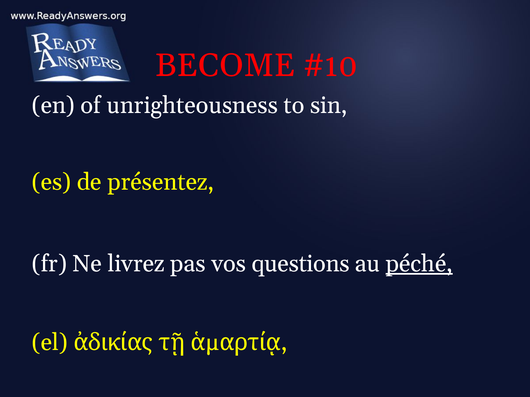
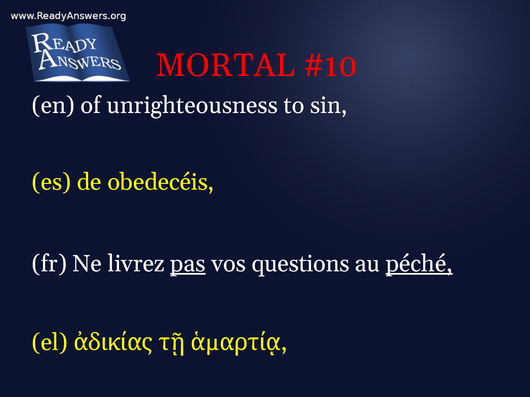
BECOME: BECOME -> MORTAL
présentez: présentez -> obedecéis
pas underline: none -> present
